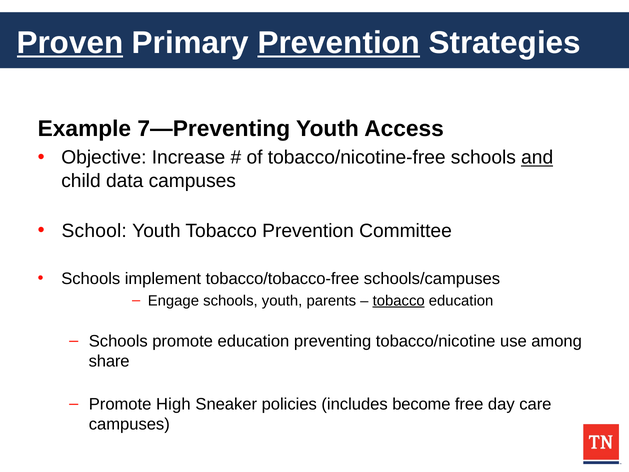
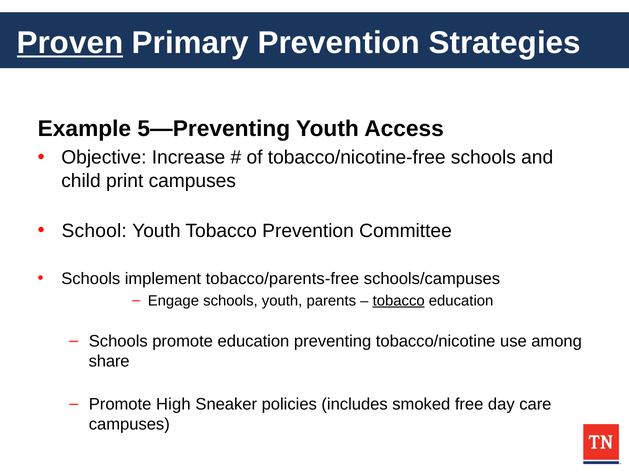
Prevention at (339, 43) underline: present -> none
7—Preventing: 7—Preventing -> 5—Preventing
and underline: present -> none
data: data -> print
tobacco/tobacco-free: tobacco/tobacco-free -> tobacco/parents-free
become: become -> smoked
